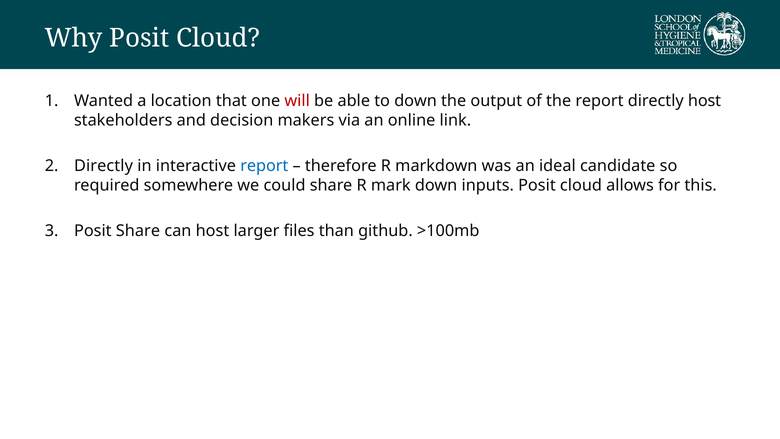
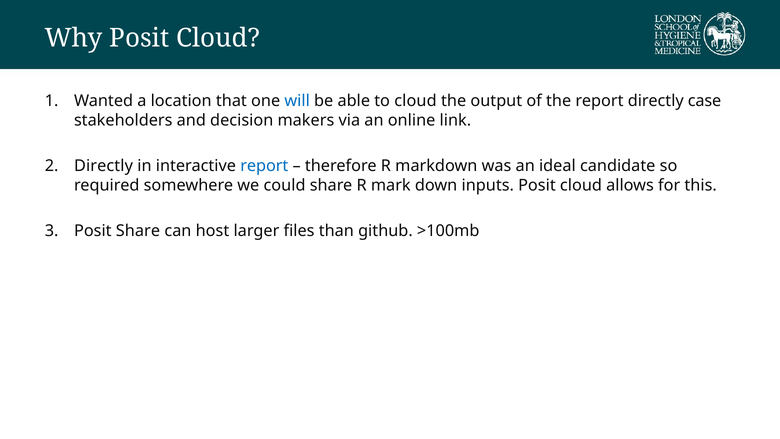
will colour: red -> blue
to down: down -> cloud
directly host: host -> case
